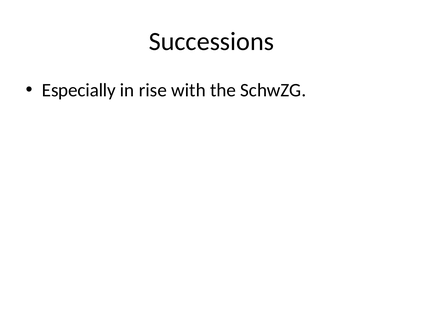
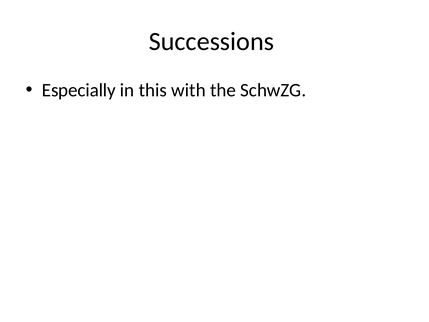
rise: rise -> this
